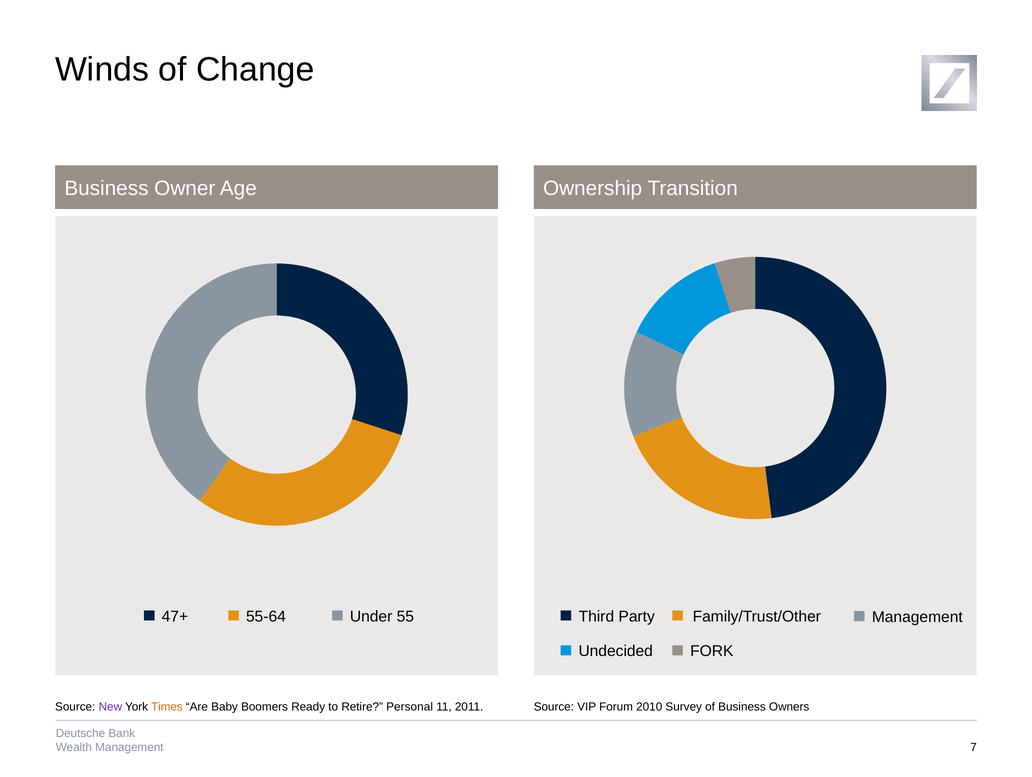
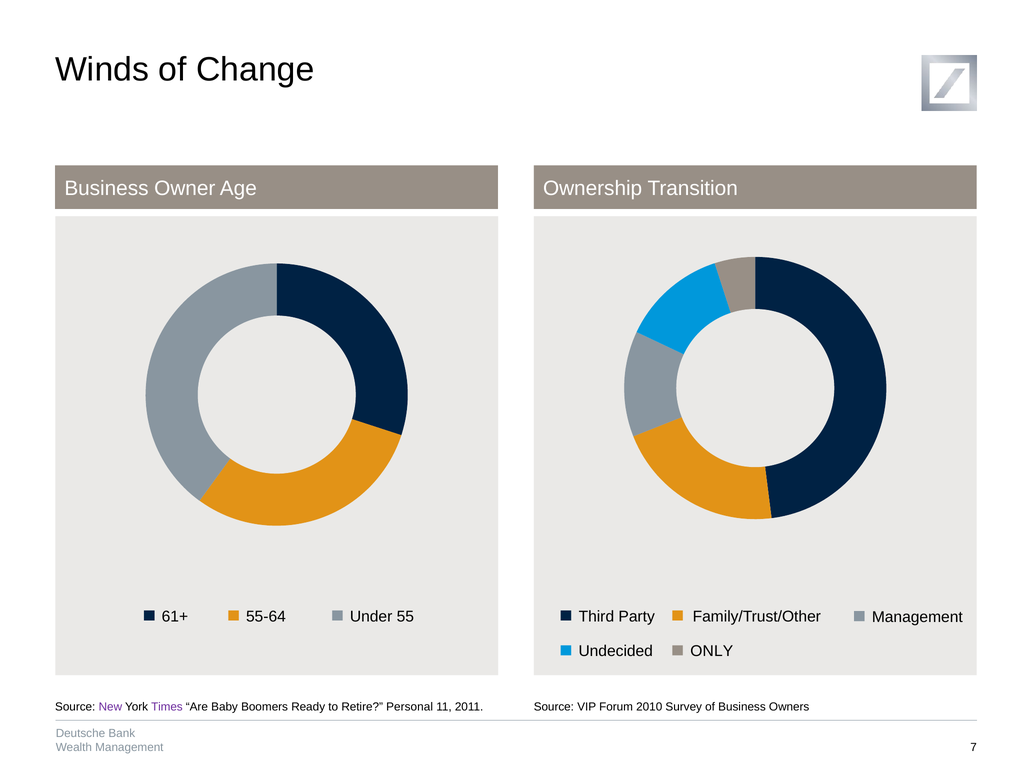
47+: 47+ -> 61+
FORK: FORK -> ONLY
Times colour: orange -> purple
